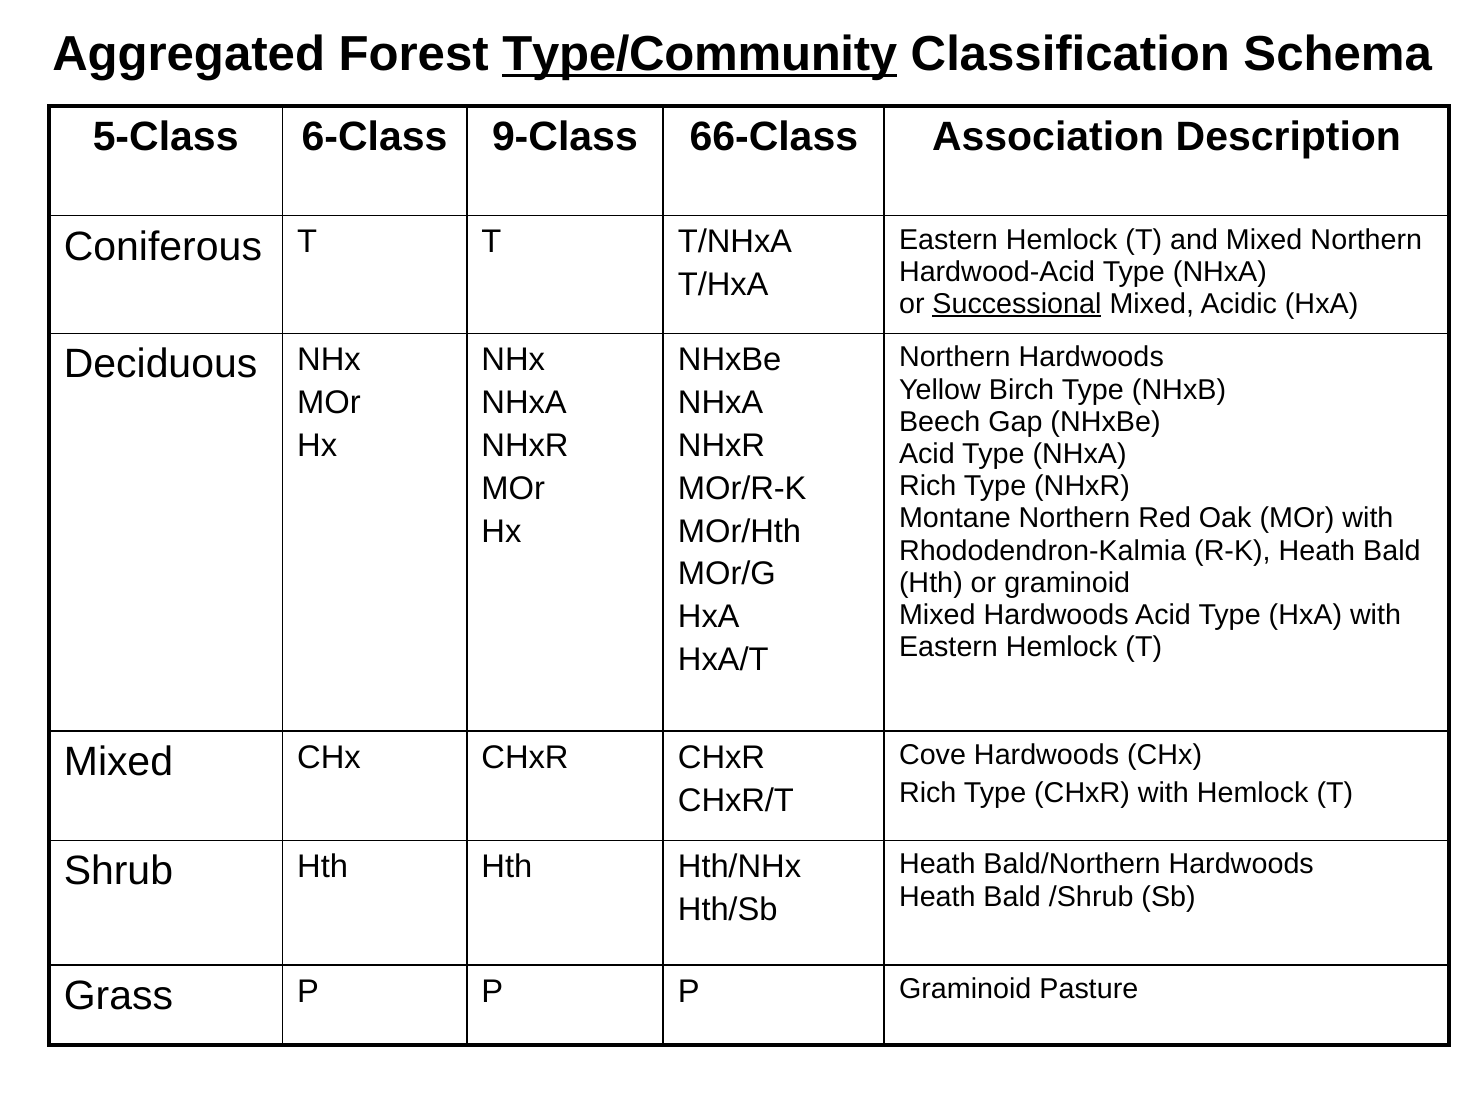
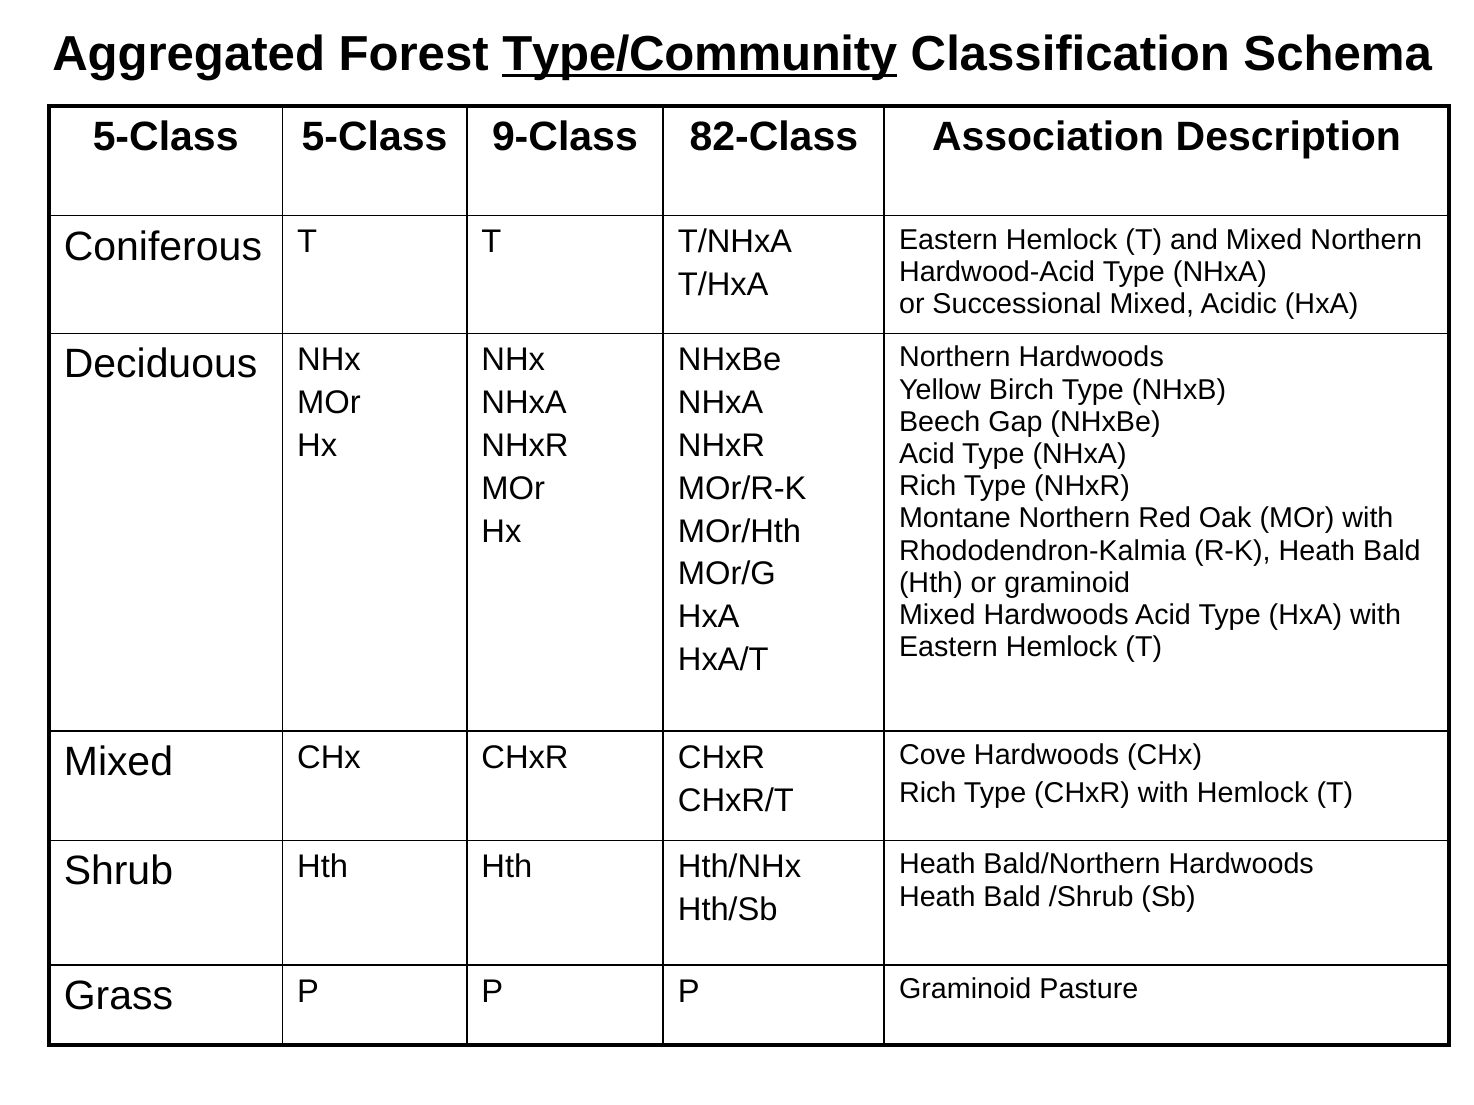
5-Class 6-Class: 6-Class -> 5-Class
66-Class: 66-Class -> 82-Class
Successional underline: present -> none
